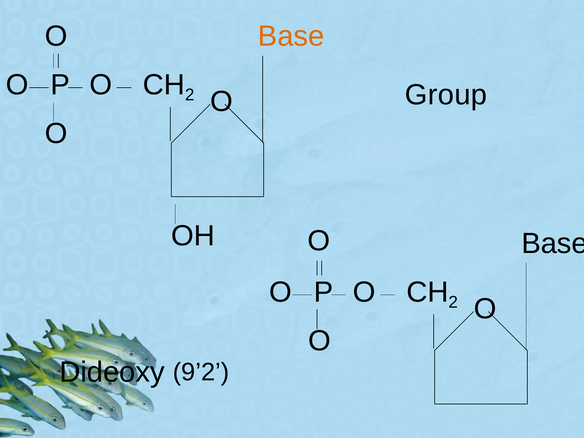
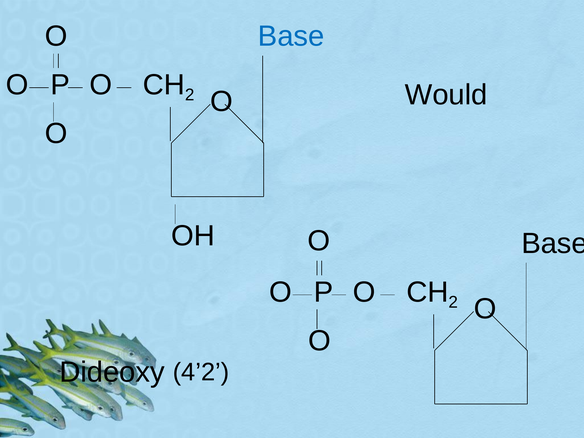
Base at (291, 36) colour: orange -> blue
Group: Group -> Would
9’2: 9’2 -> 4’2
